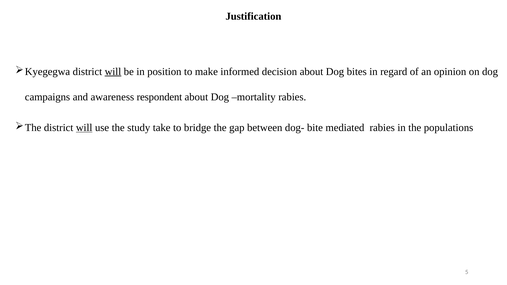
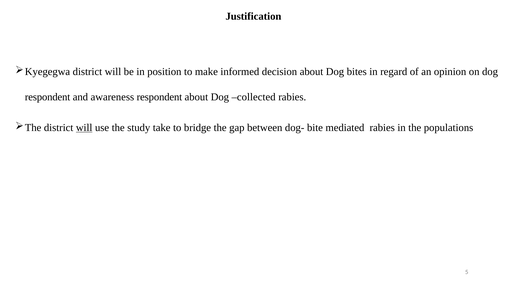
will at (113, 72) underline: present -> none
campaigns at (48, 97): campaigns -> respondent
mortality: mortality -> collected
